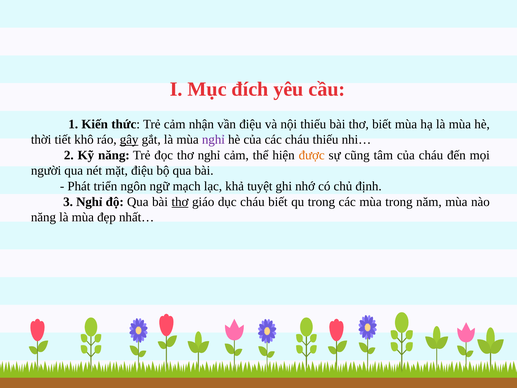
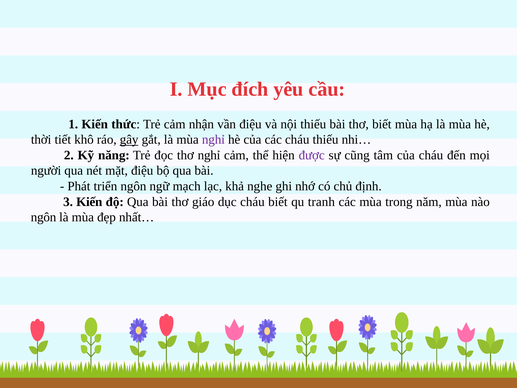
được colour: orange -> purple
tuyệt: tuyệt -> nghe
3 Nghỉ: Nghỉ -> Kiến
thơ at (180, 202) underline: present -> none
trong at (321, 202): trong -> tranh
năng at (43, 217): năng -> ngôn
